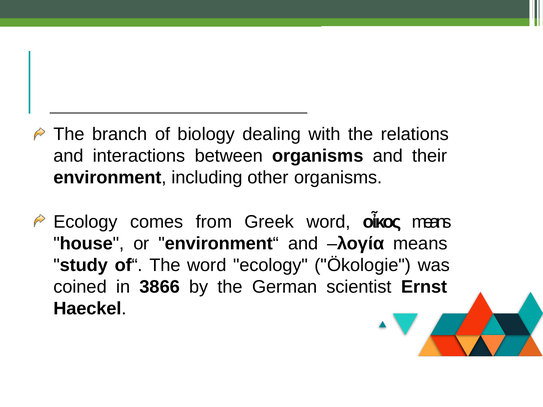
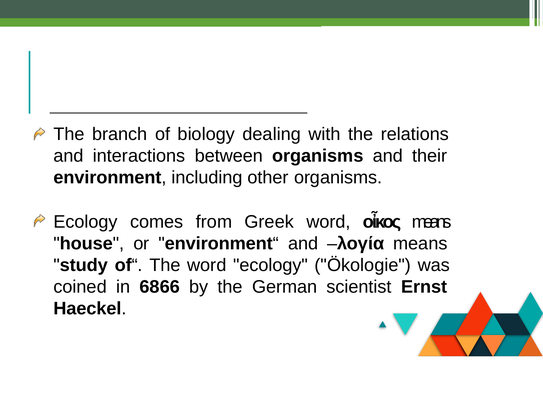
3866: 3866 -> 6866
